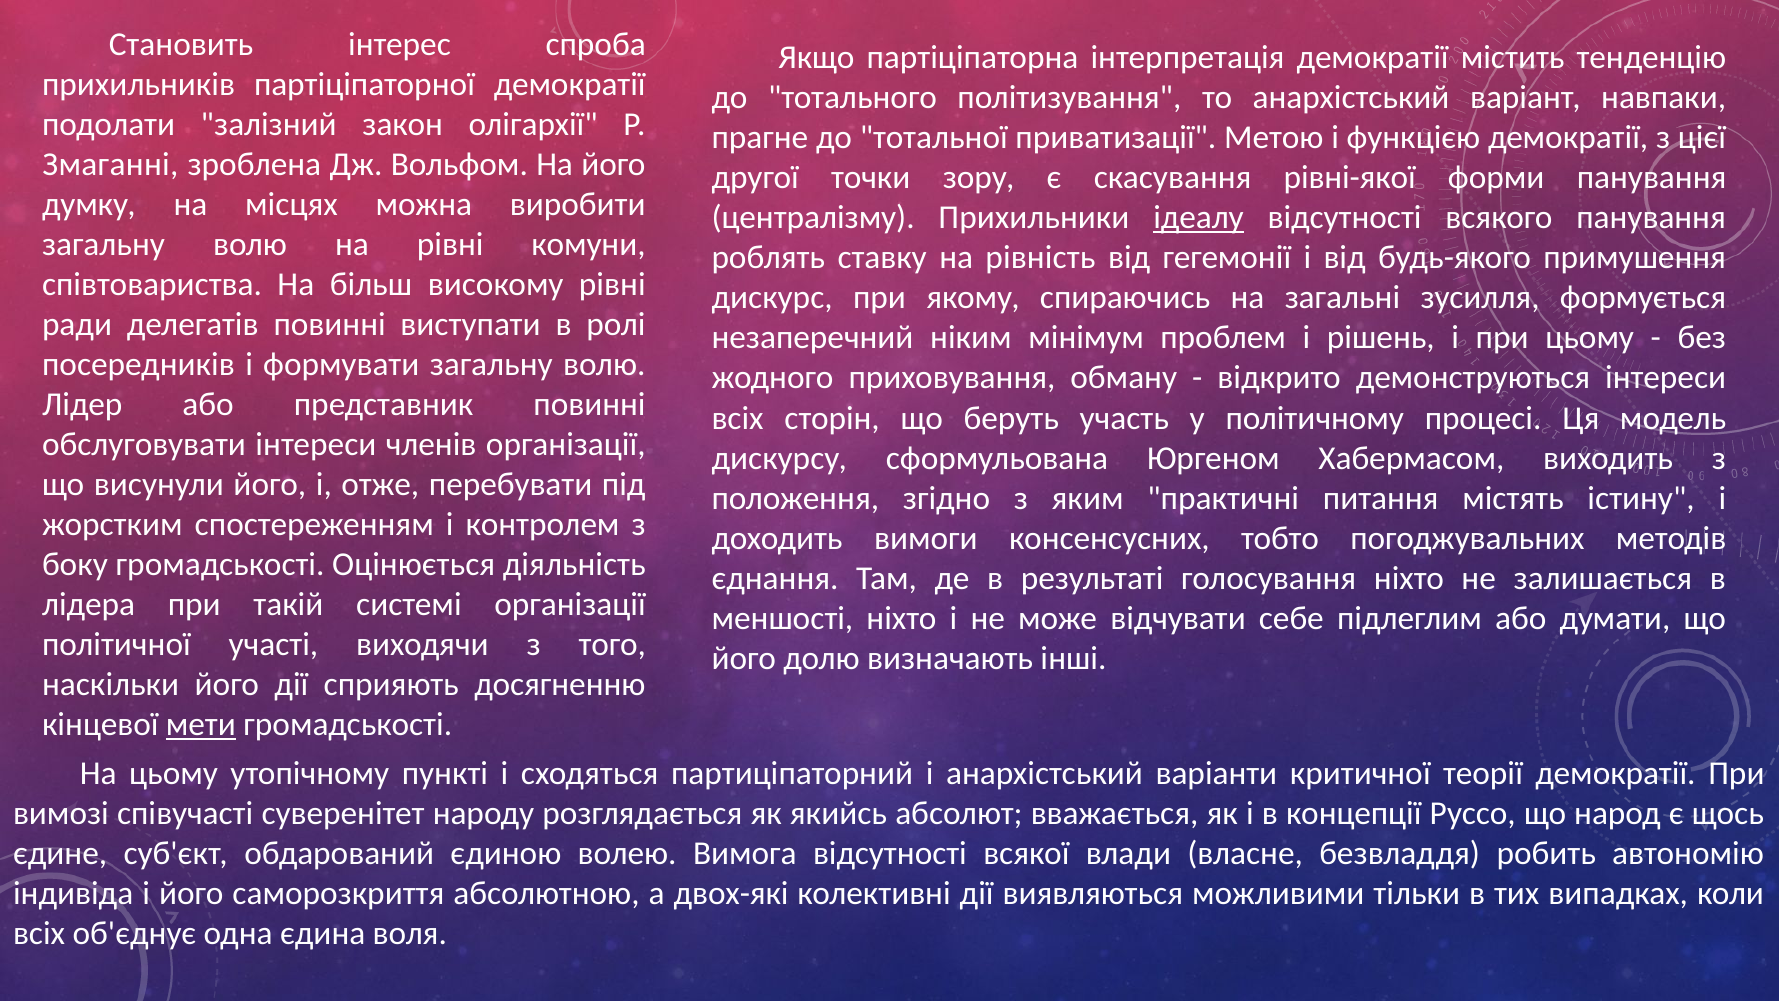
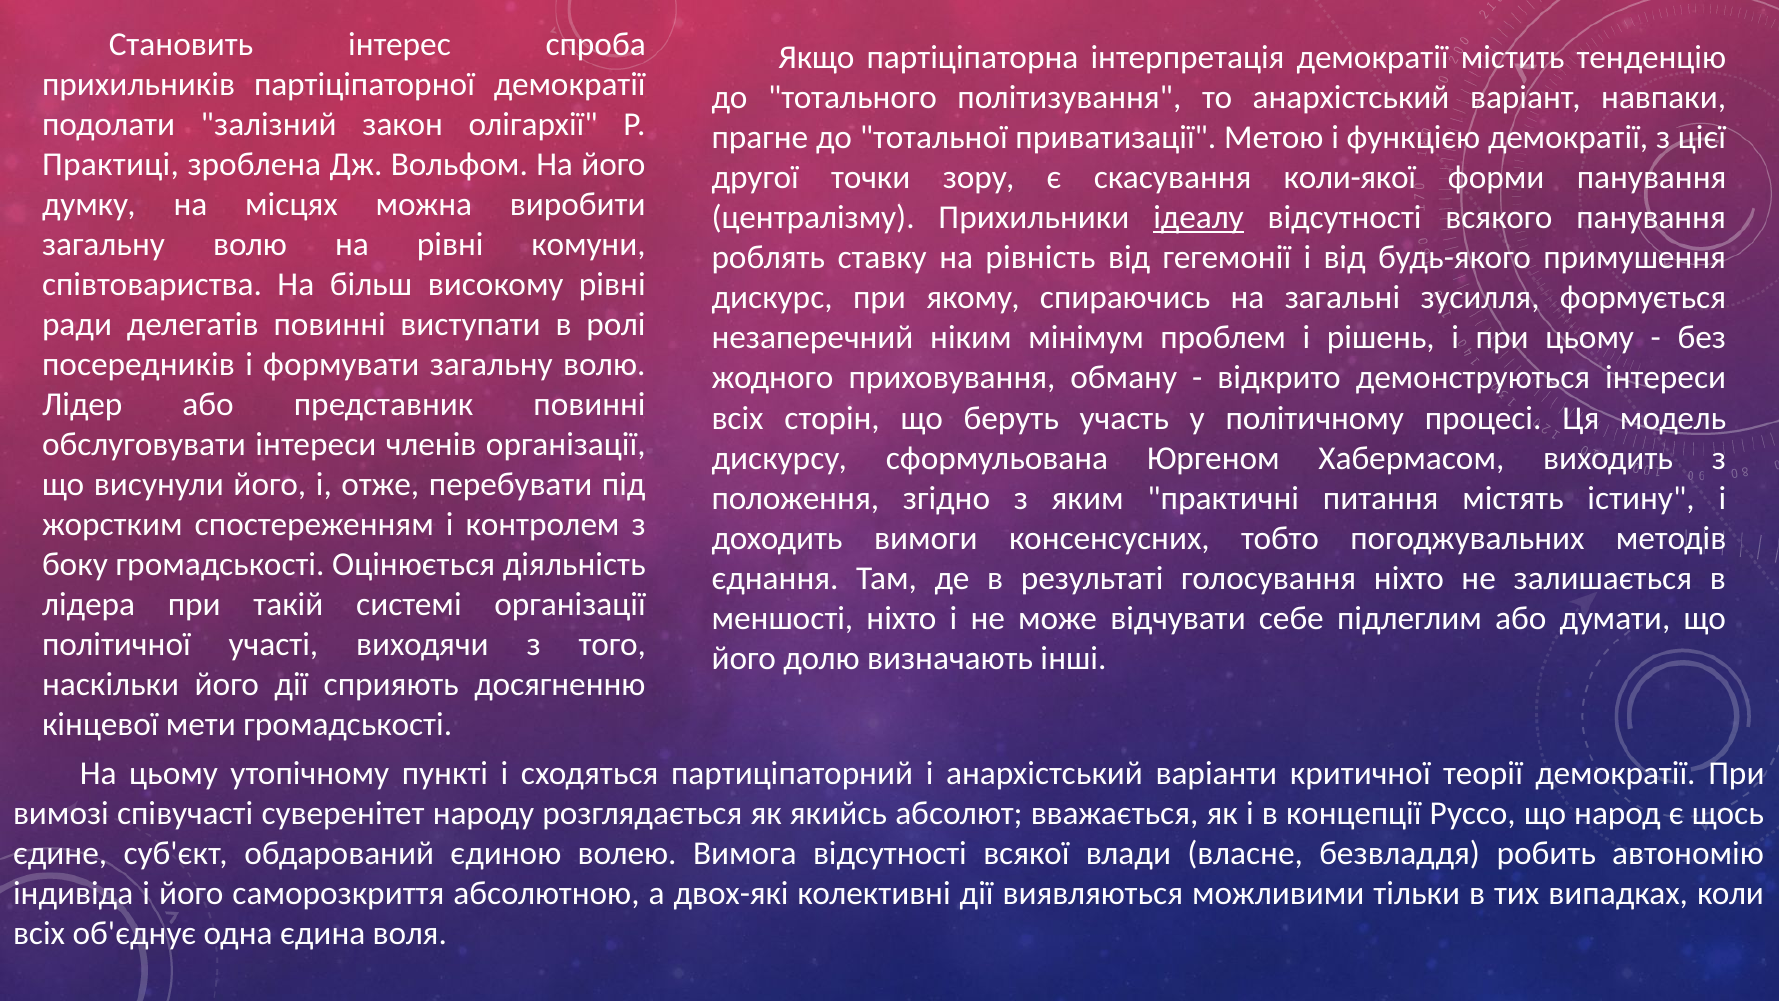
Змаганні: Змаганні -> Практиці
рівні-якої: рівні-якої -> коли-якої
мети underline: present -> none
